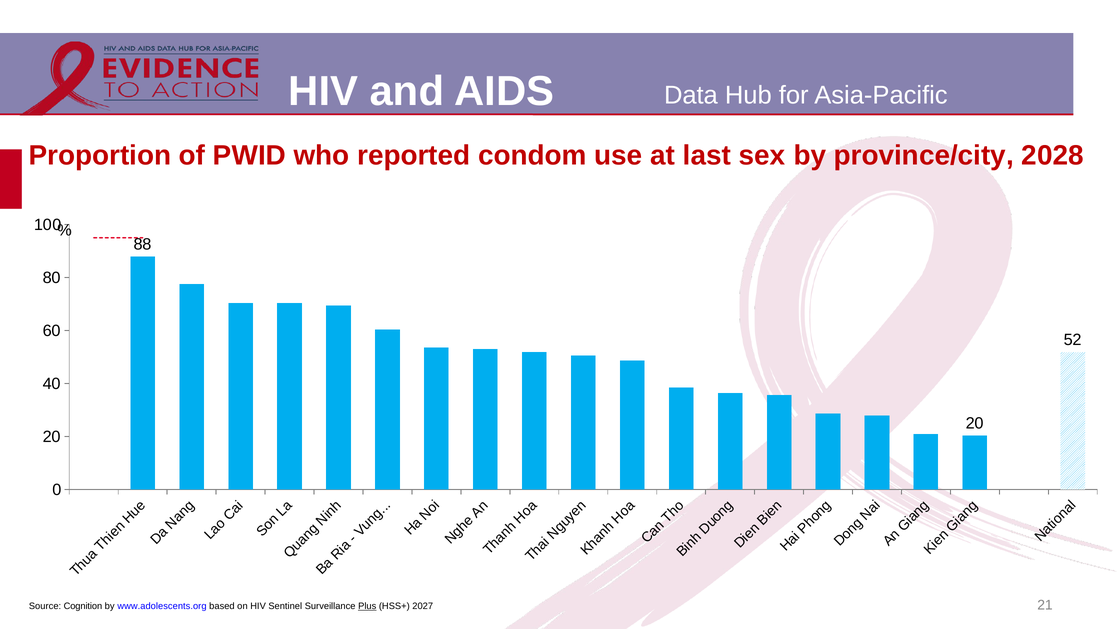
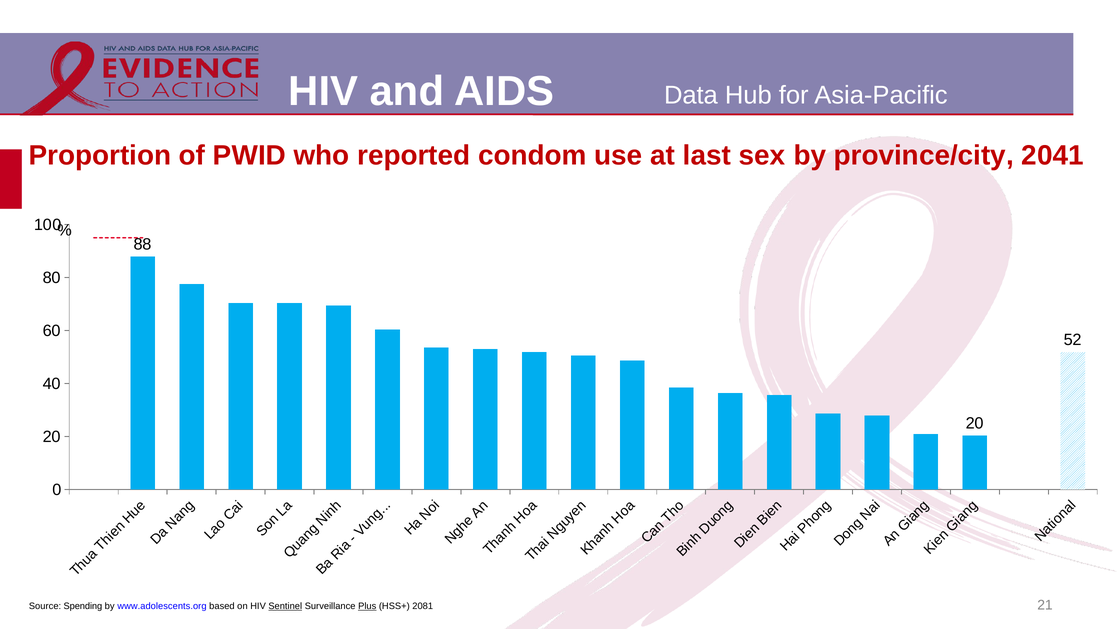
2028: 2028 -> 2041
Cognition: Cognition -> Spending
Sentinel underline: none -> present
2027: 2027 -> 2081
